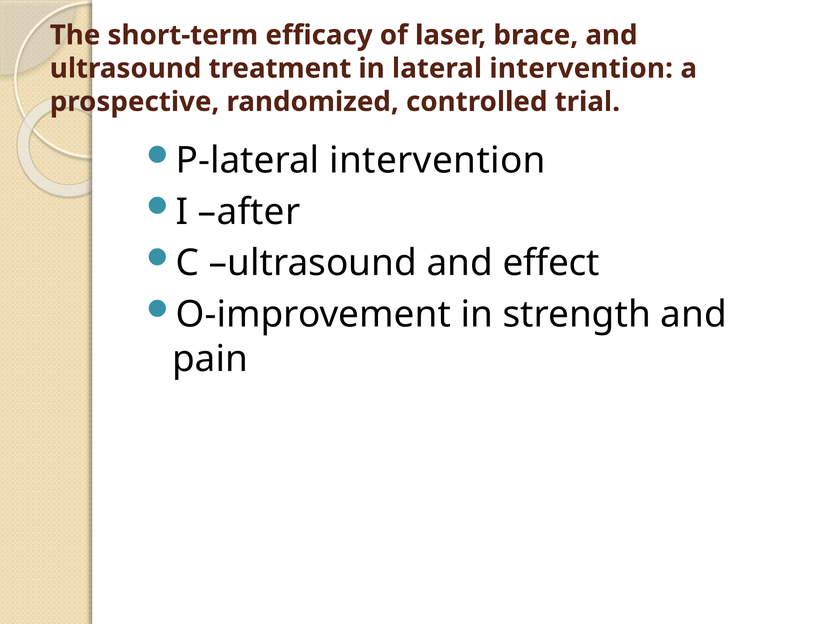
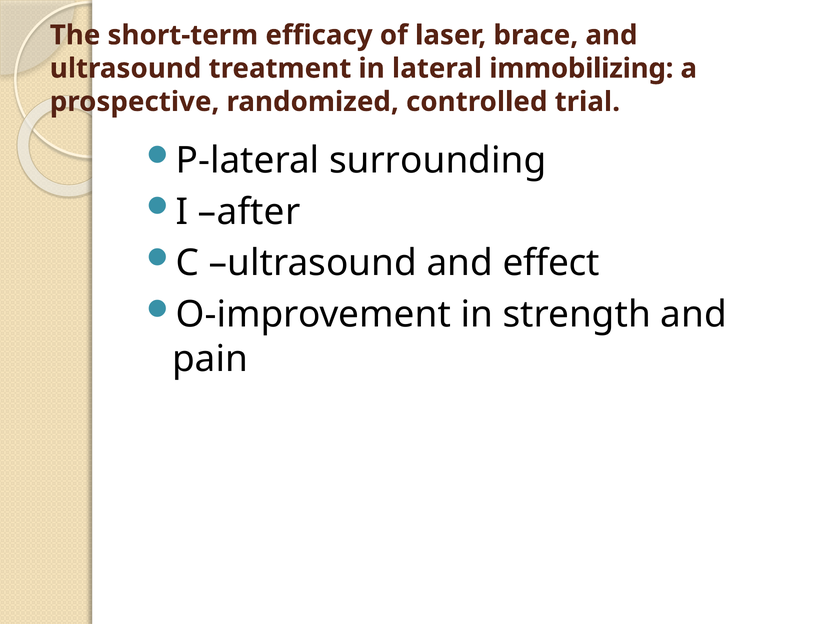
lateral intervention: intervention -> immobilizing
P-lateral intervention: intervention -> surrounding
